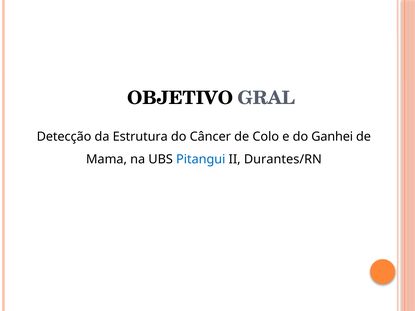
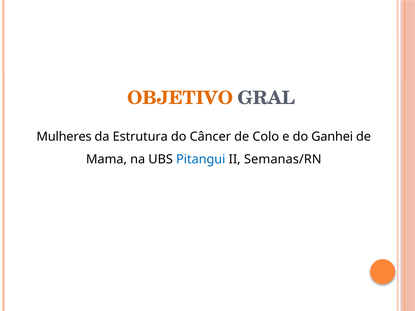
OBJETIVO colour: black -> orange
Detecção: Detecção -> Mulheres
Durantes/RN: Durantes/RN -> Semanas/RN
